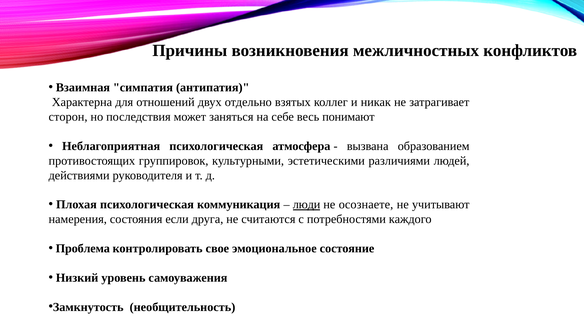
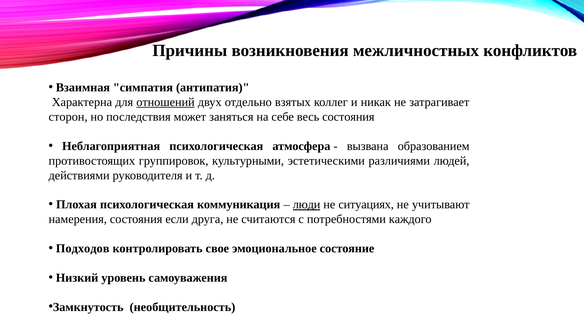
отношений underline: none -> present
весь понимают: понимают -> состояния
осознаете: осознаете -> ситуациях
Проблема: Проблема -> Подходов
